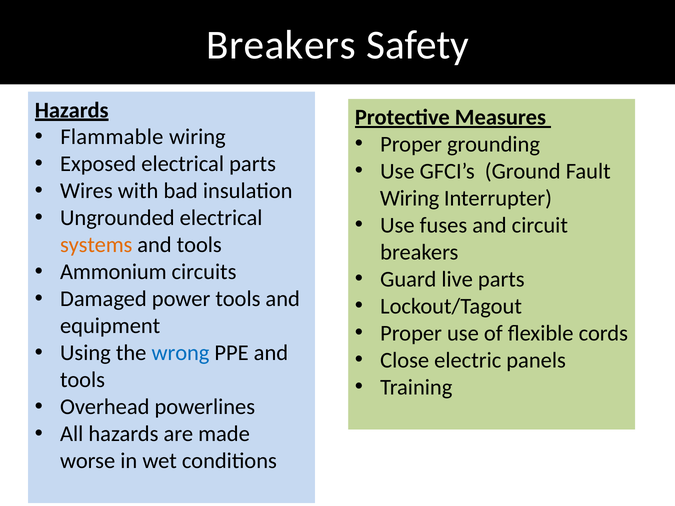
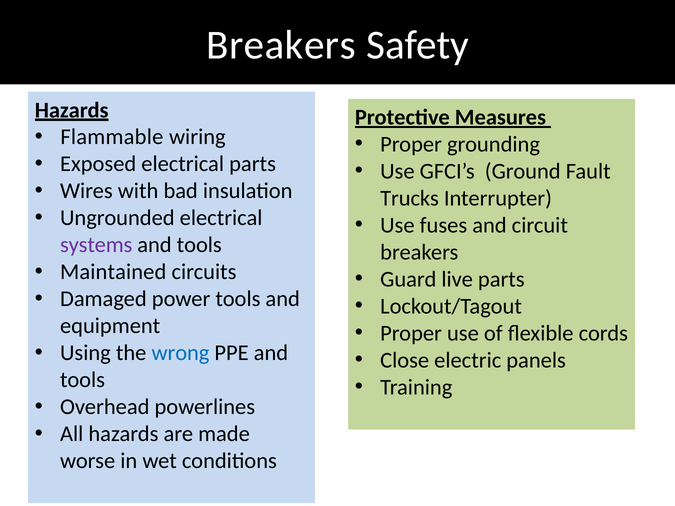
Wiring at (410, 198): Wiring -> Trucks
systems colour: orange -> purple
Ammonium: Ammonium -> Maintained
